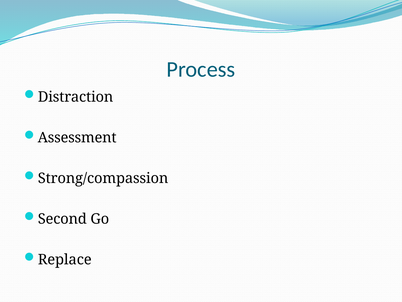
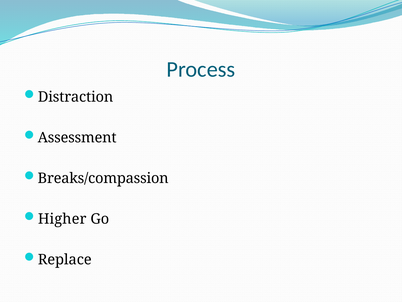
Strong/compassion: Strong/compassion -> Breaks/compassion
Second: Second -> Higher
